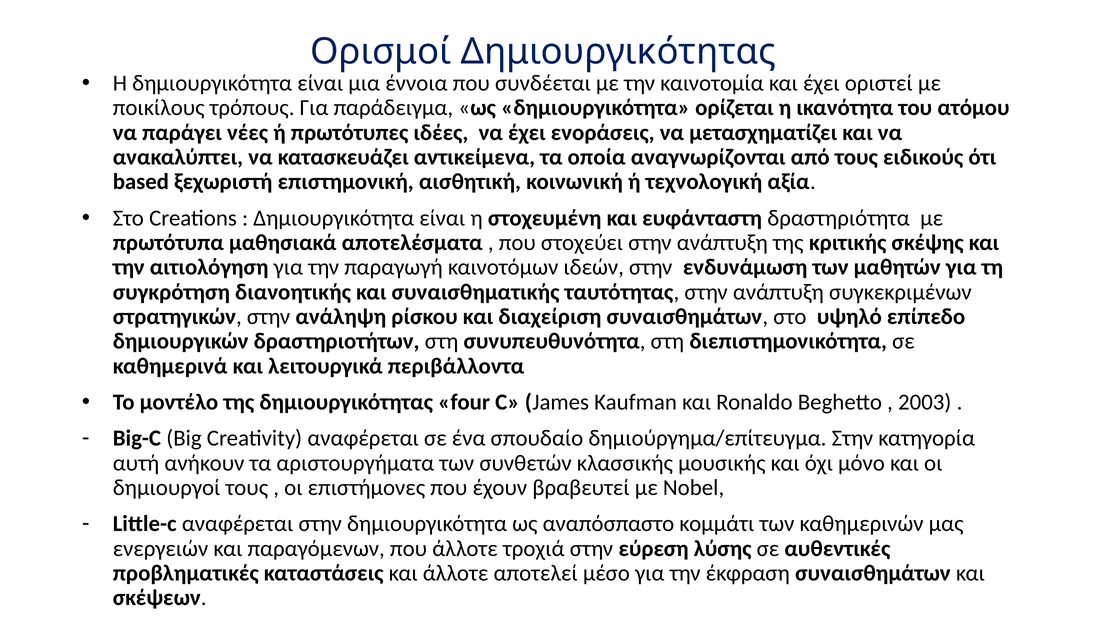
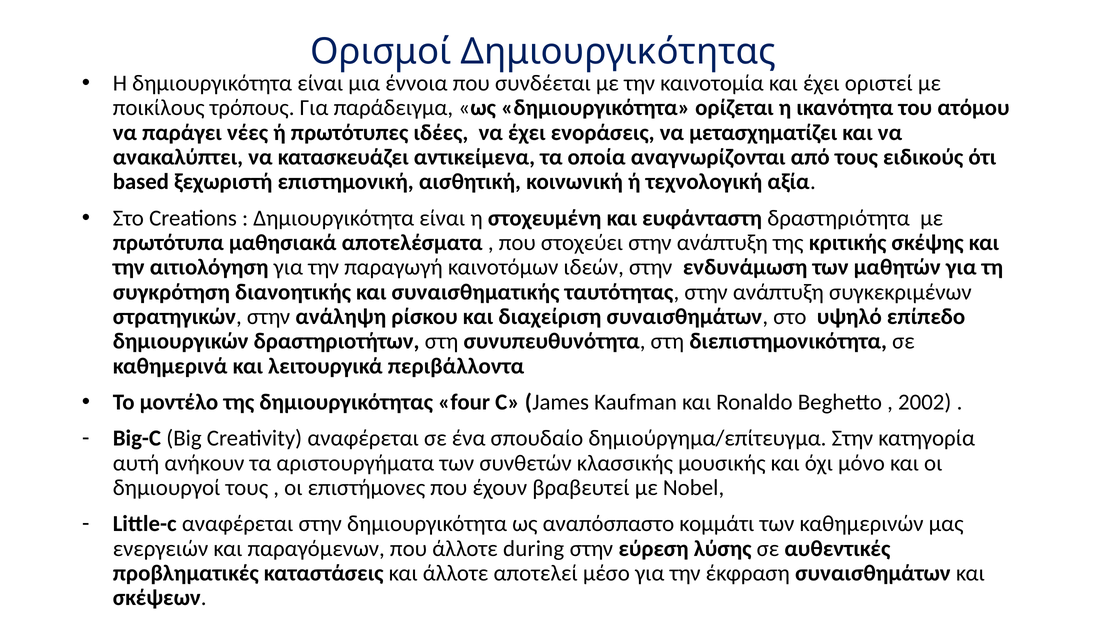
2003: 2003 -> 2002
τροχιά: τροχιά -> during
